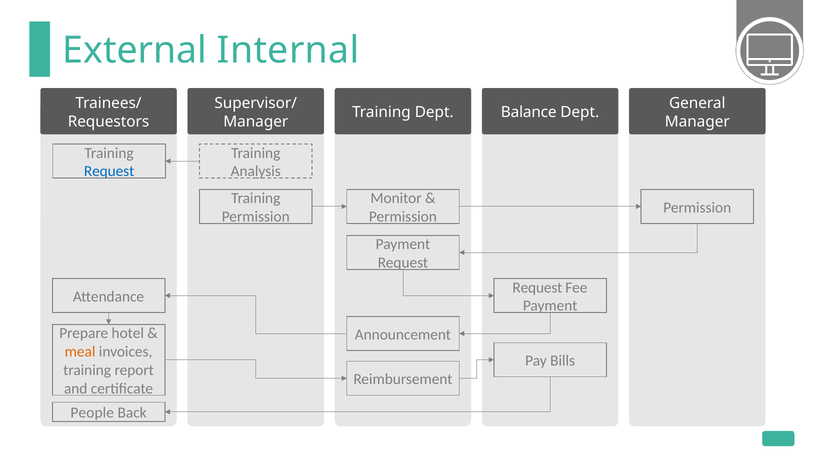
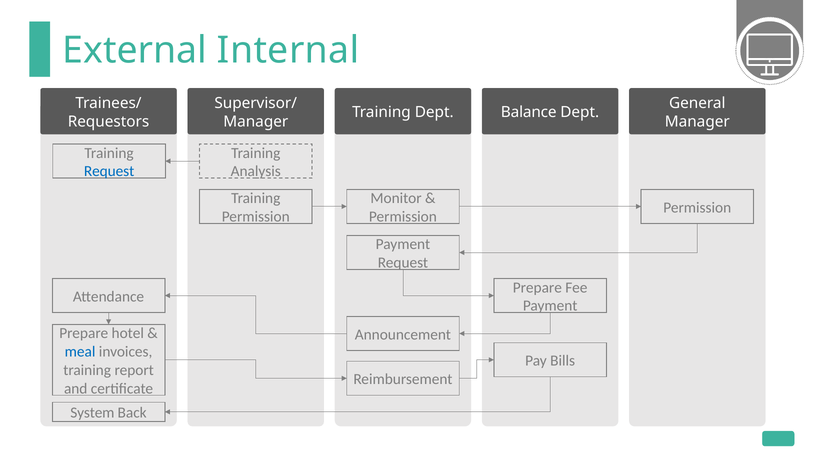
Request at (537, 288): Request -> Prepare
meal colour: orange -> blue
People: People -> System
